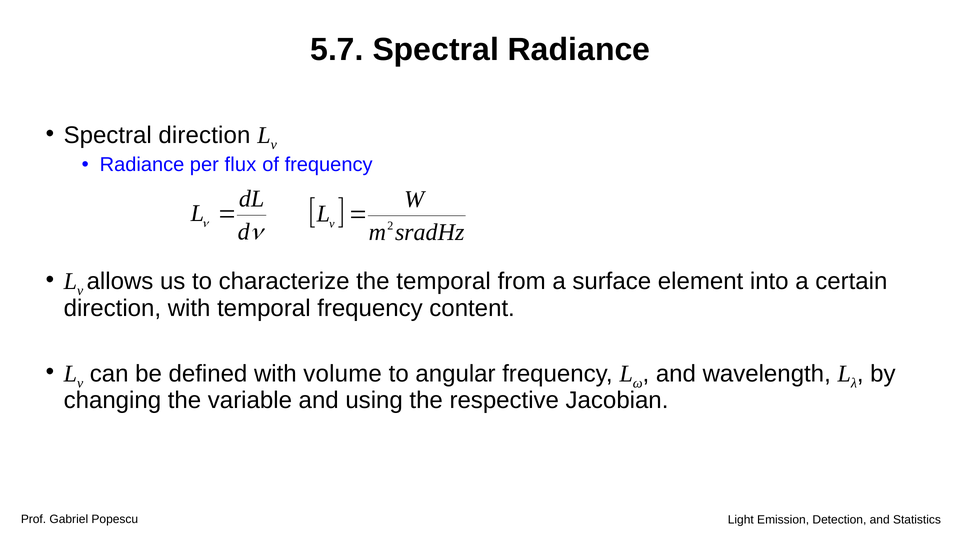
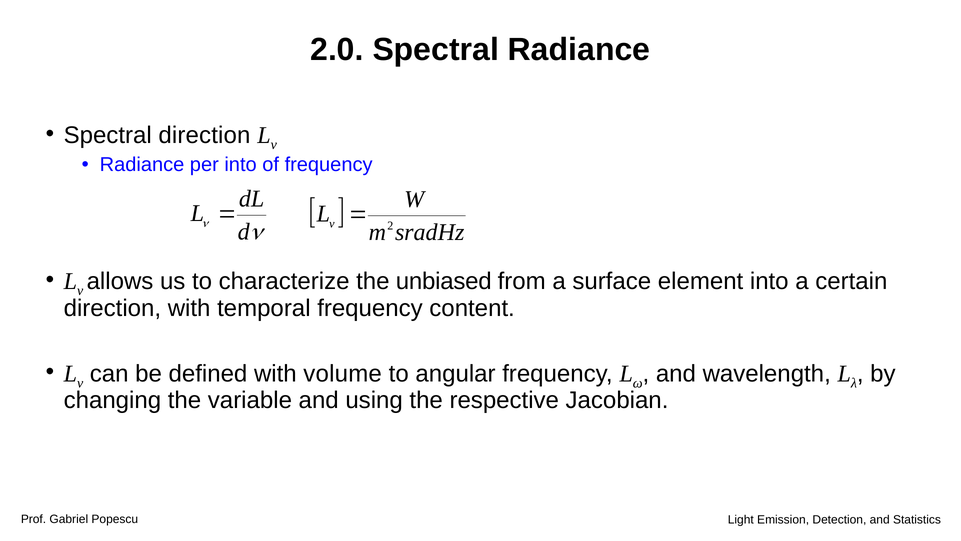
5.7: 5.7 -> 2.0
per flux: flux -> into
the temporal: temporal -> unbiased
